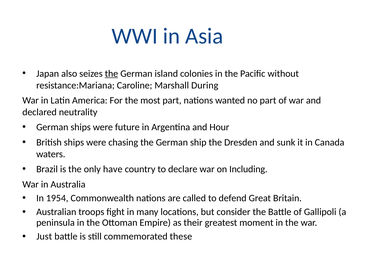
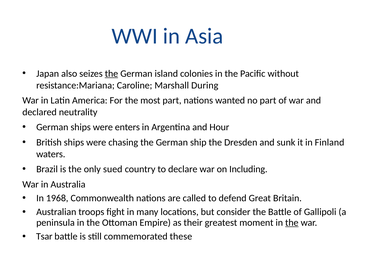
future: future -> enters
Canada: Canada -> Finland
have: have -> sued
1954: 1954 -> 1968
the at (292, 223) underline: none -> present
Just: Just -> Tsar
